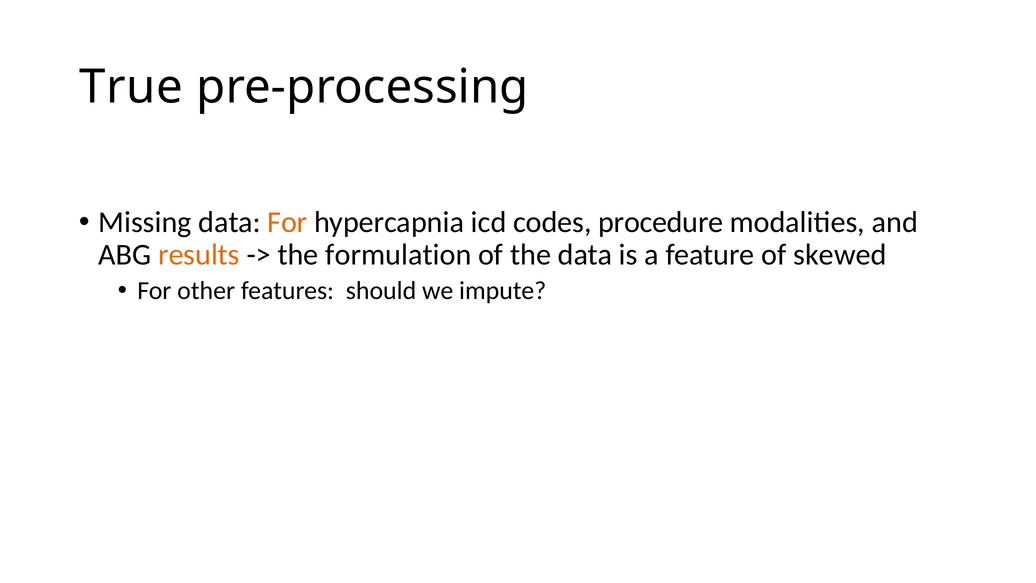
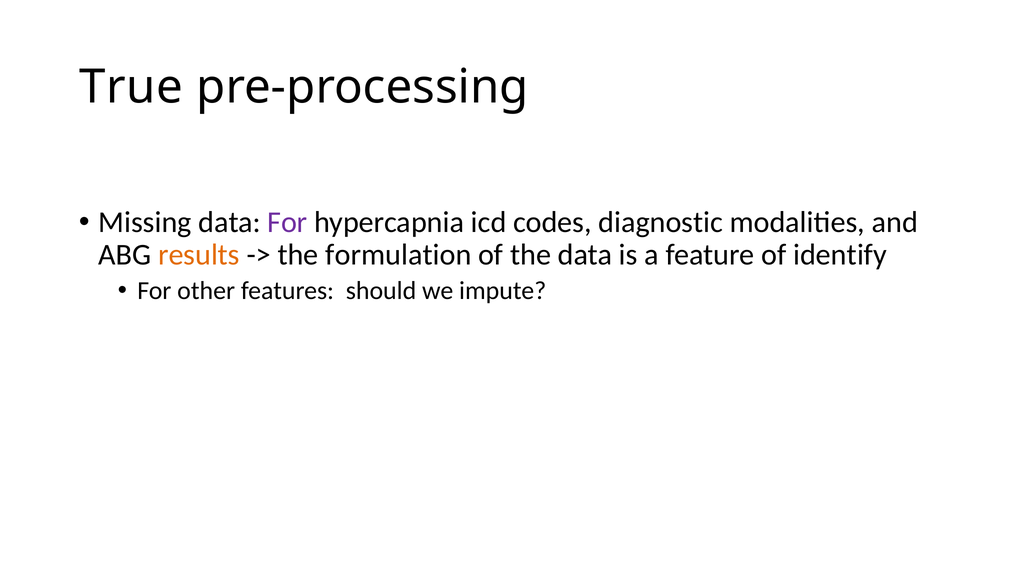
For at (287, 222) colour: orange -> purple
procedure: procedure -> diagnostic
skewed: skewed -> identify
